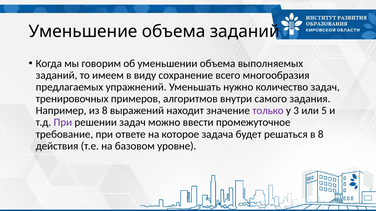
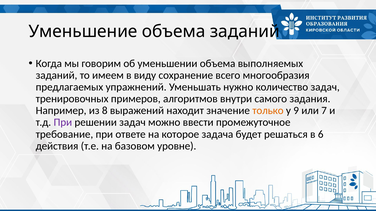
только colour: purple -> orange
3: 3 -> 9
5: 5 -> 7
в 8: 8 -> 6
